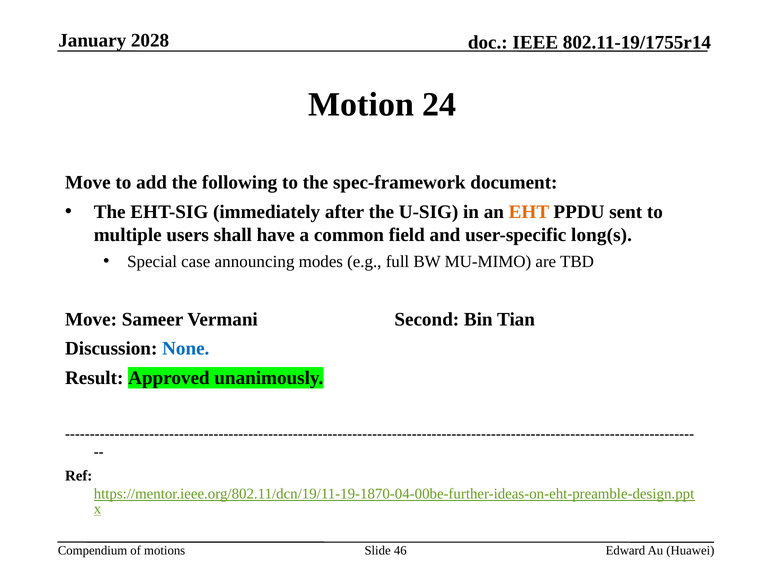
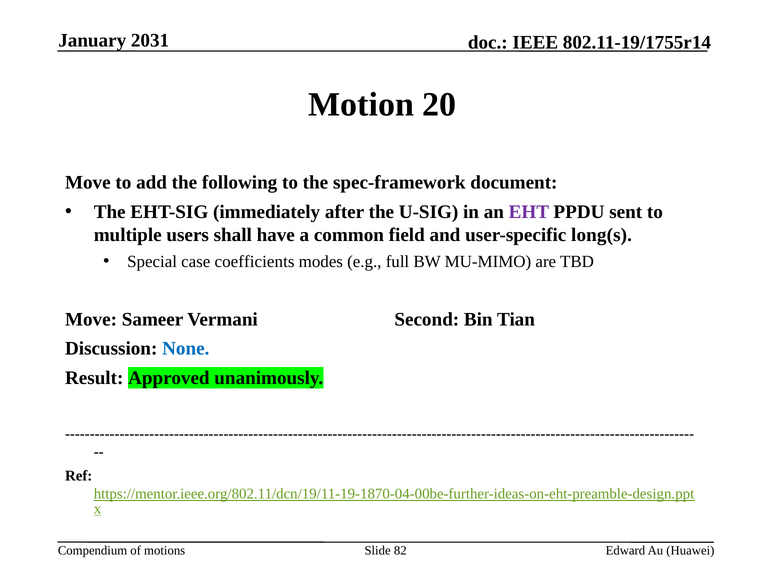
2028: 2028 -> 2031
24: 24 -> 20
EHT colour: orange -> purple
announcing: announcing -> coefficients
46: 46 -> 82
